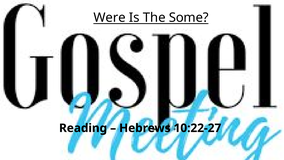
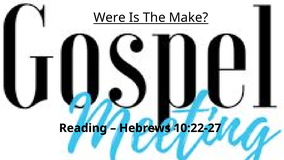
Some: Some -> Make
